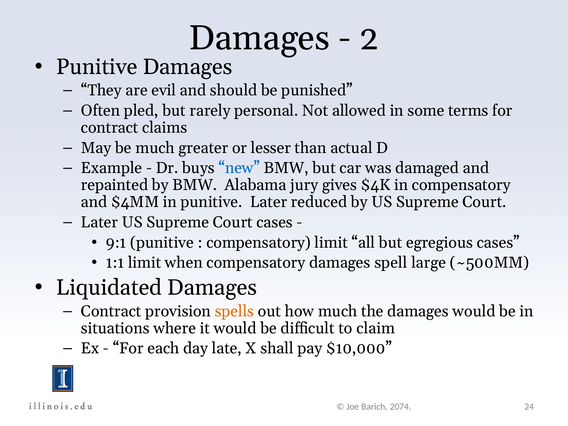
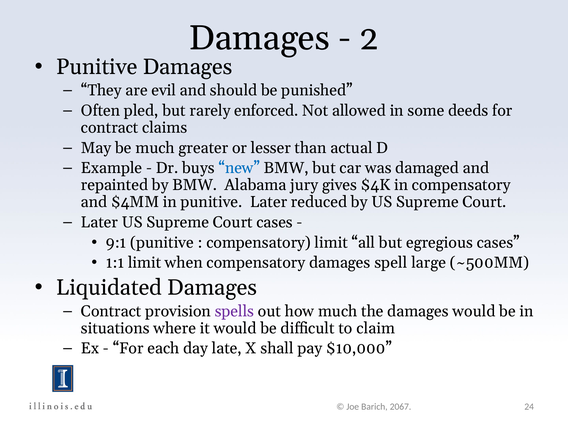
personal: personal -> enforced
terms: terms -> deeds
spells colour: orange -> purple
2074: 2074 -> 2067
